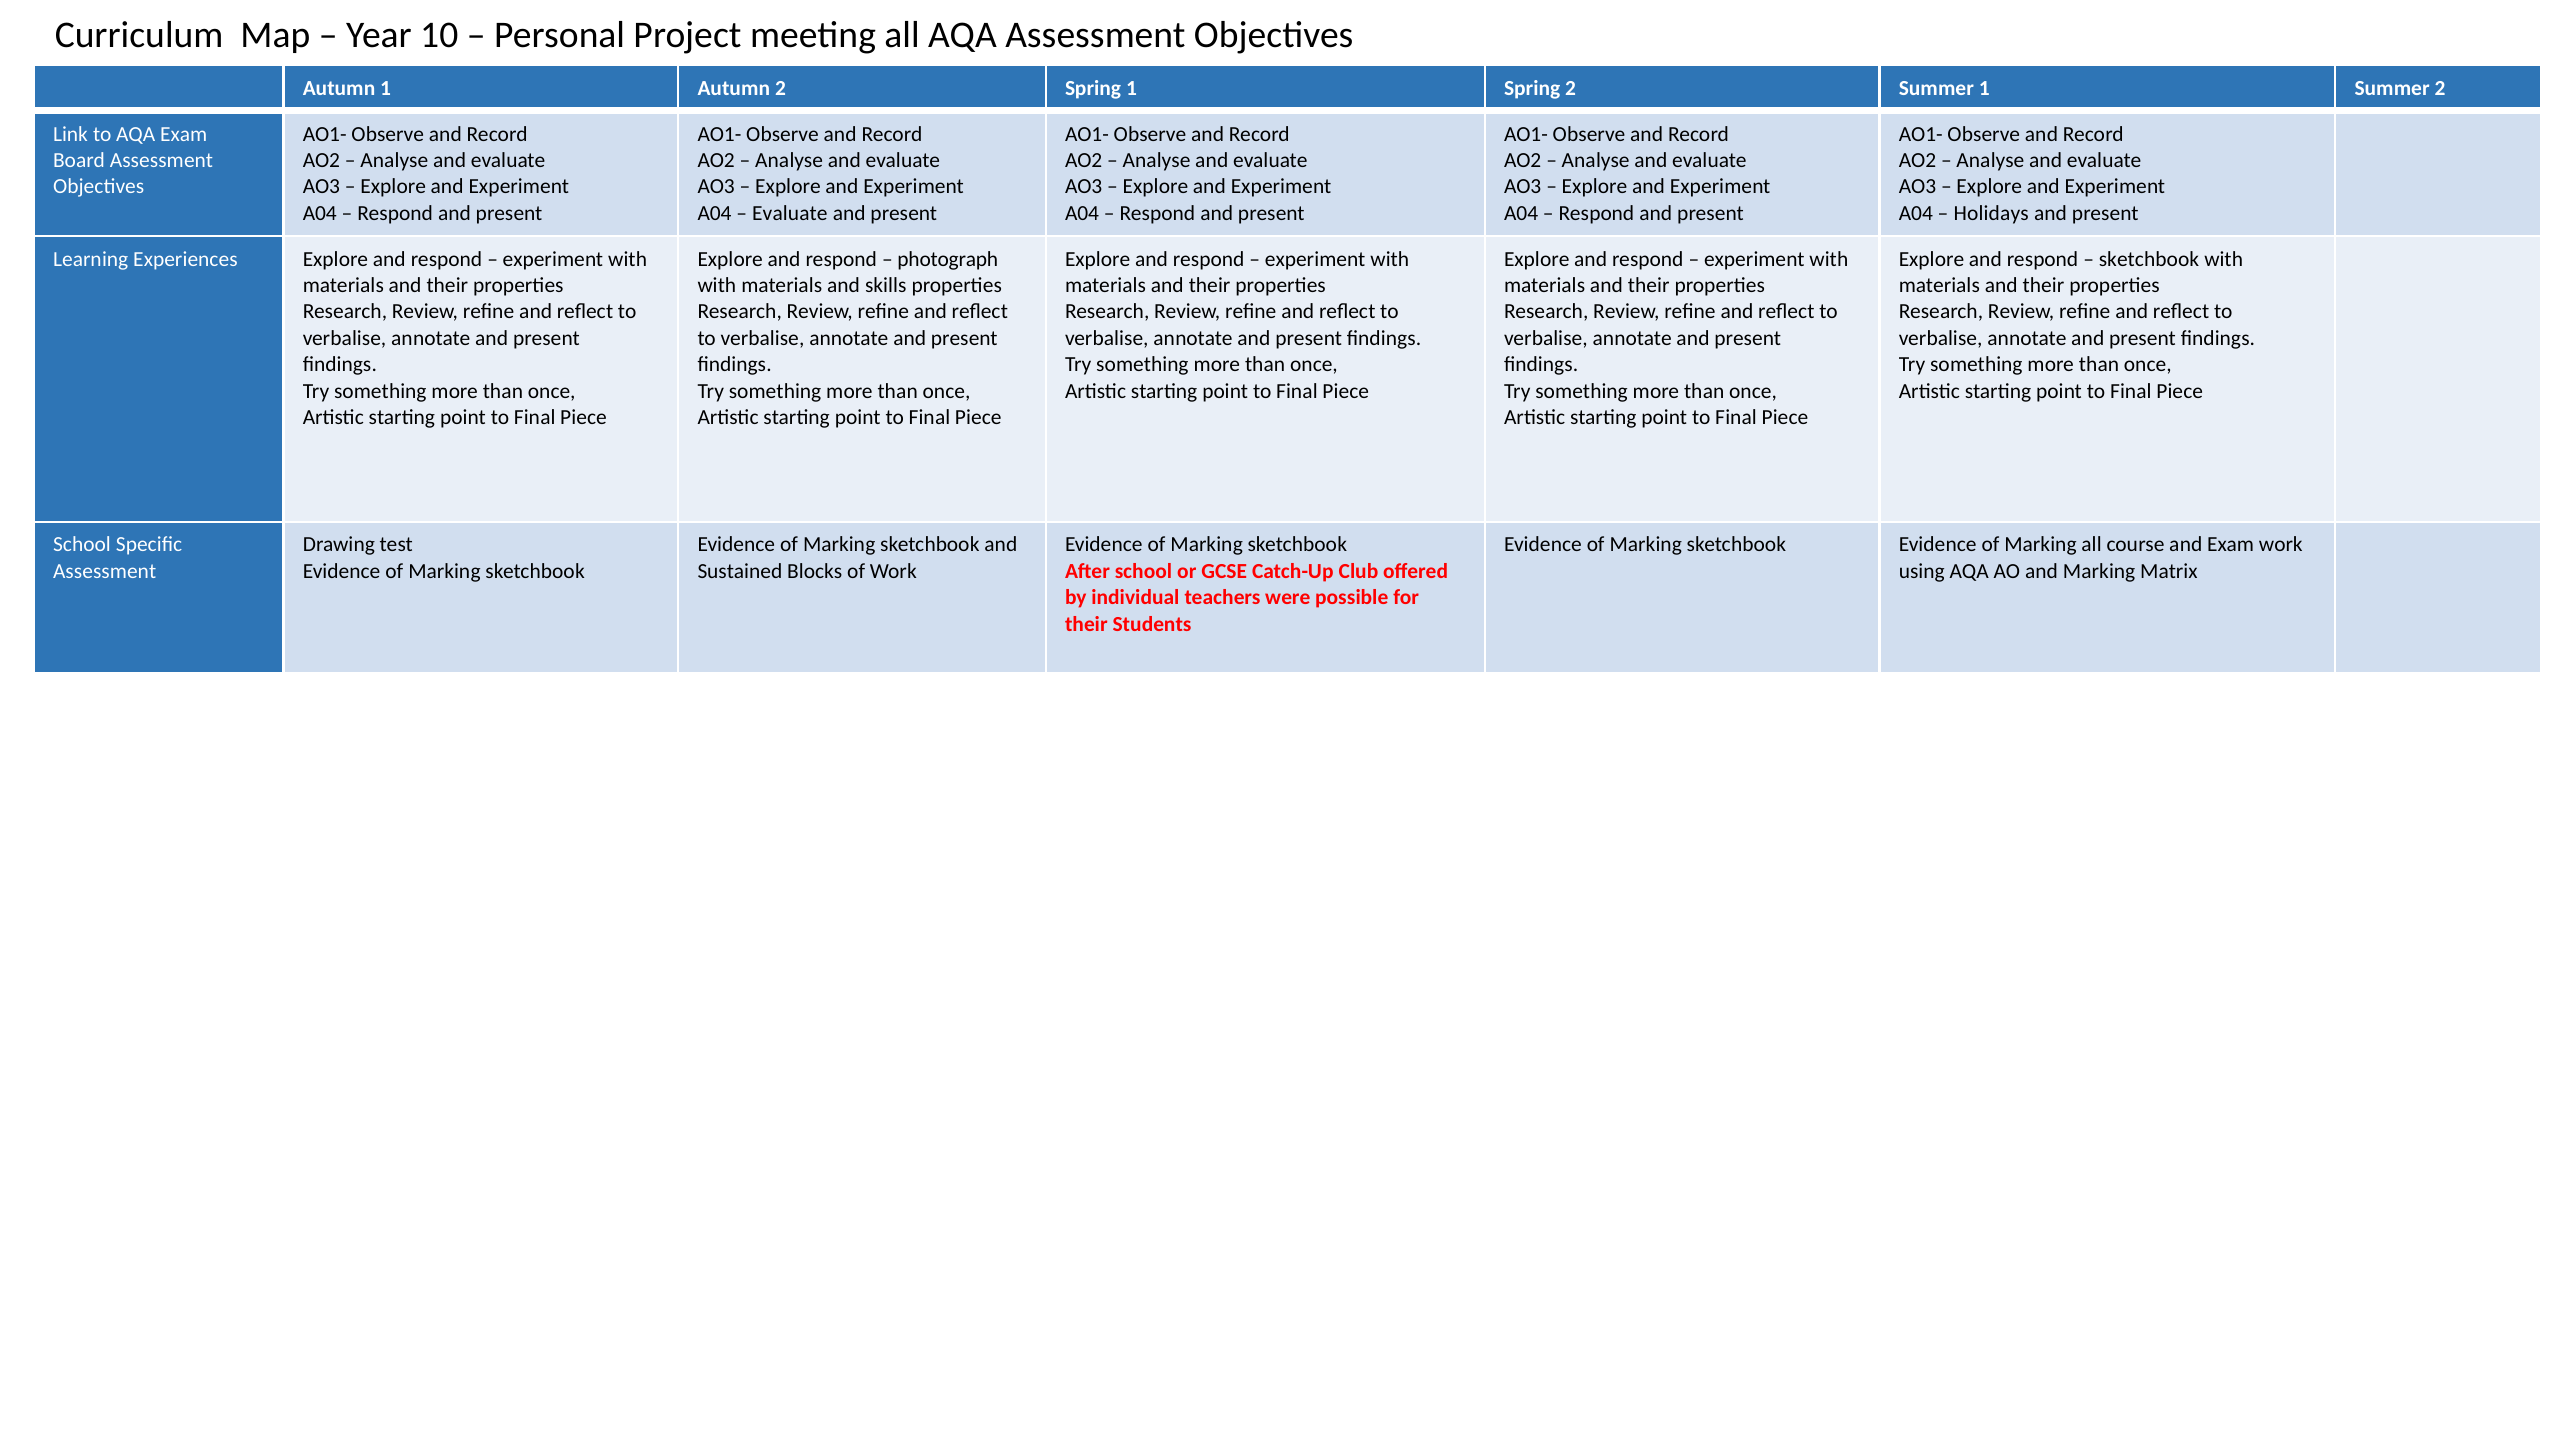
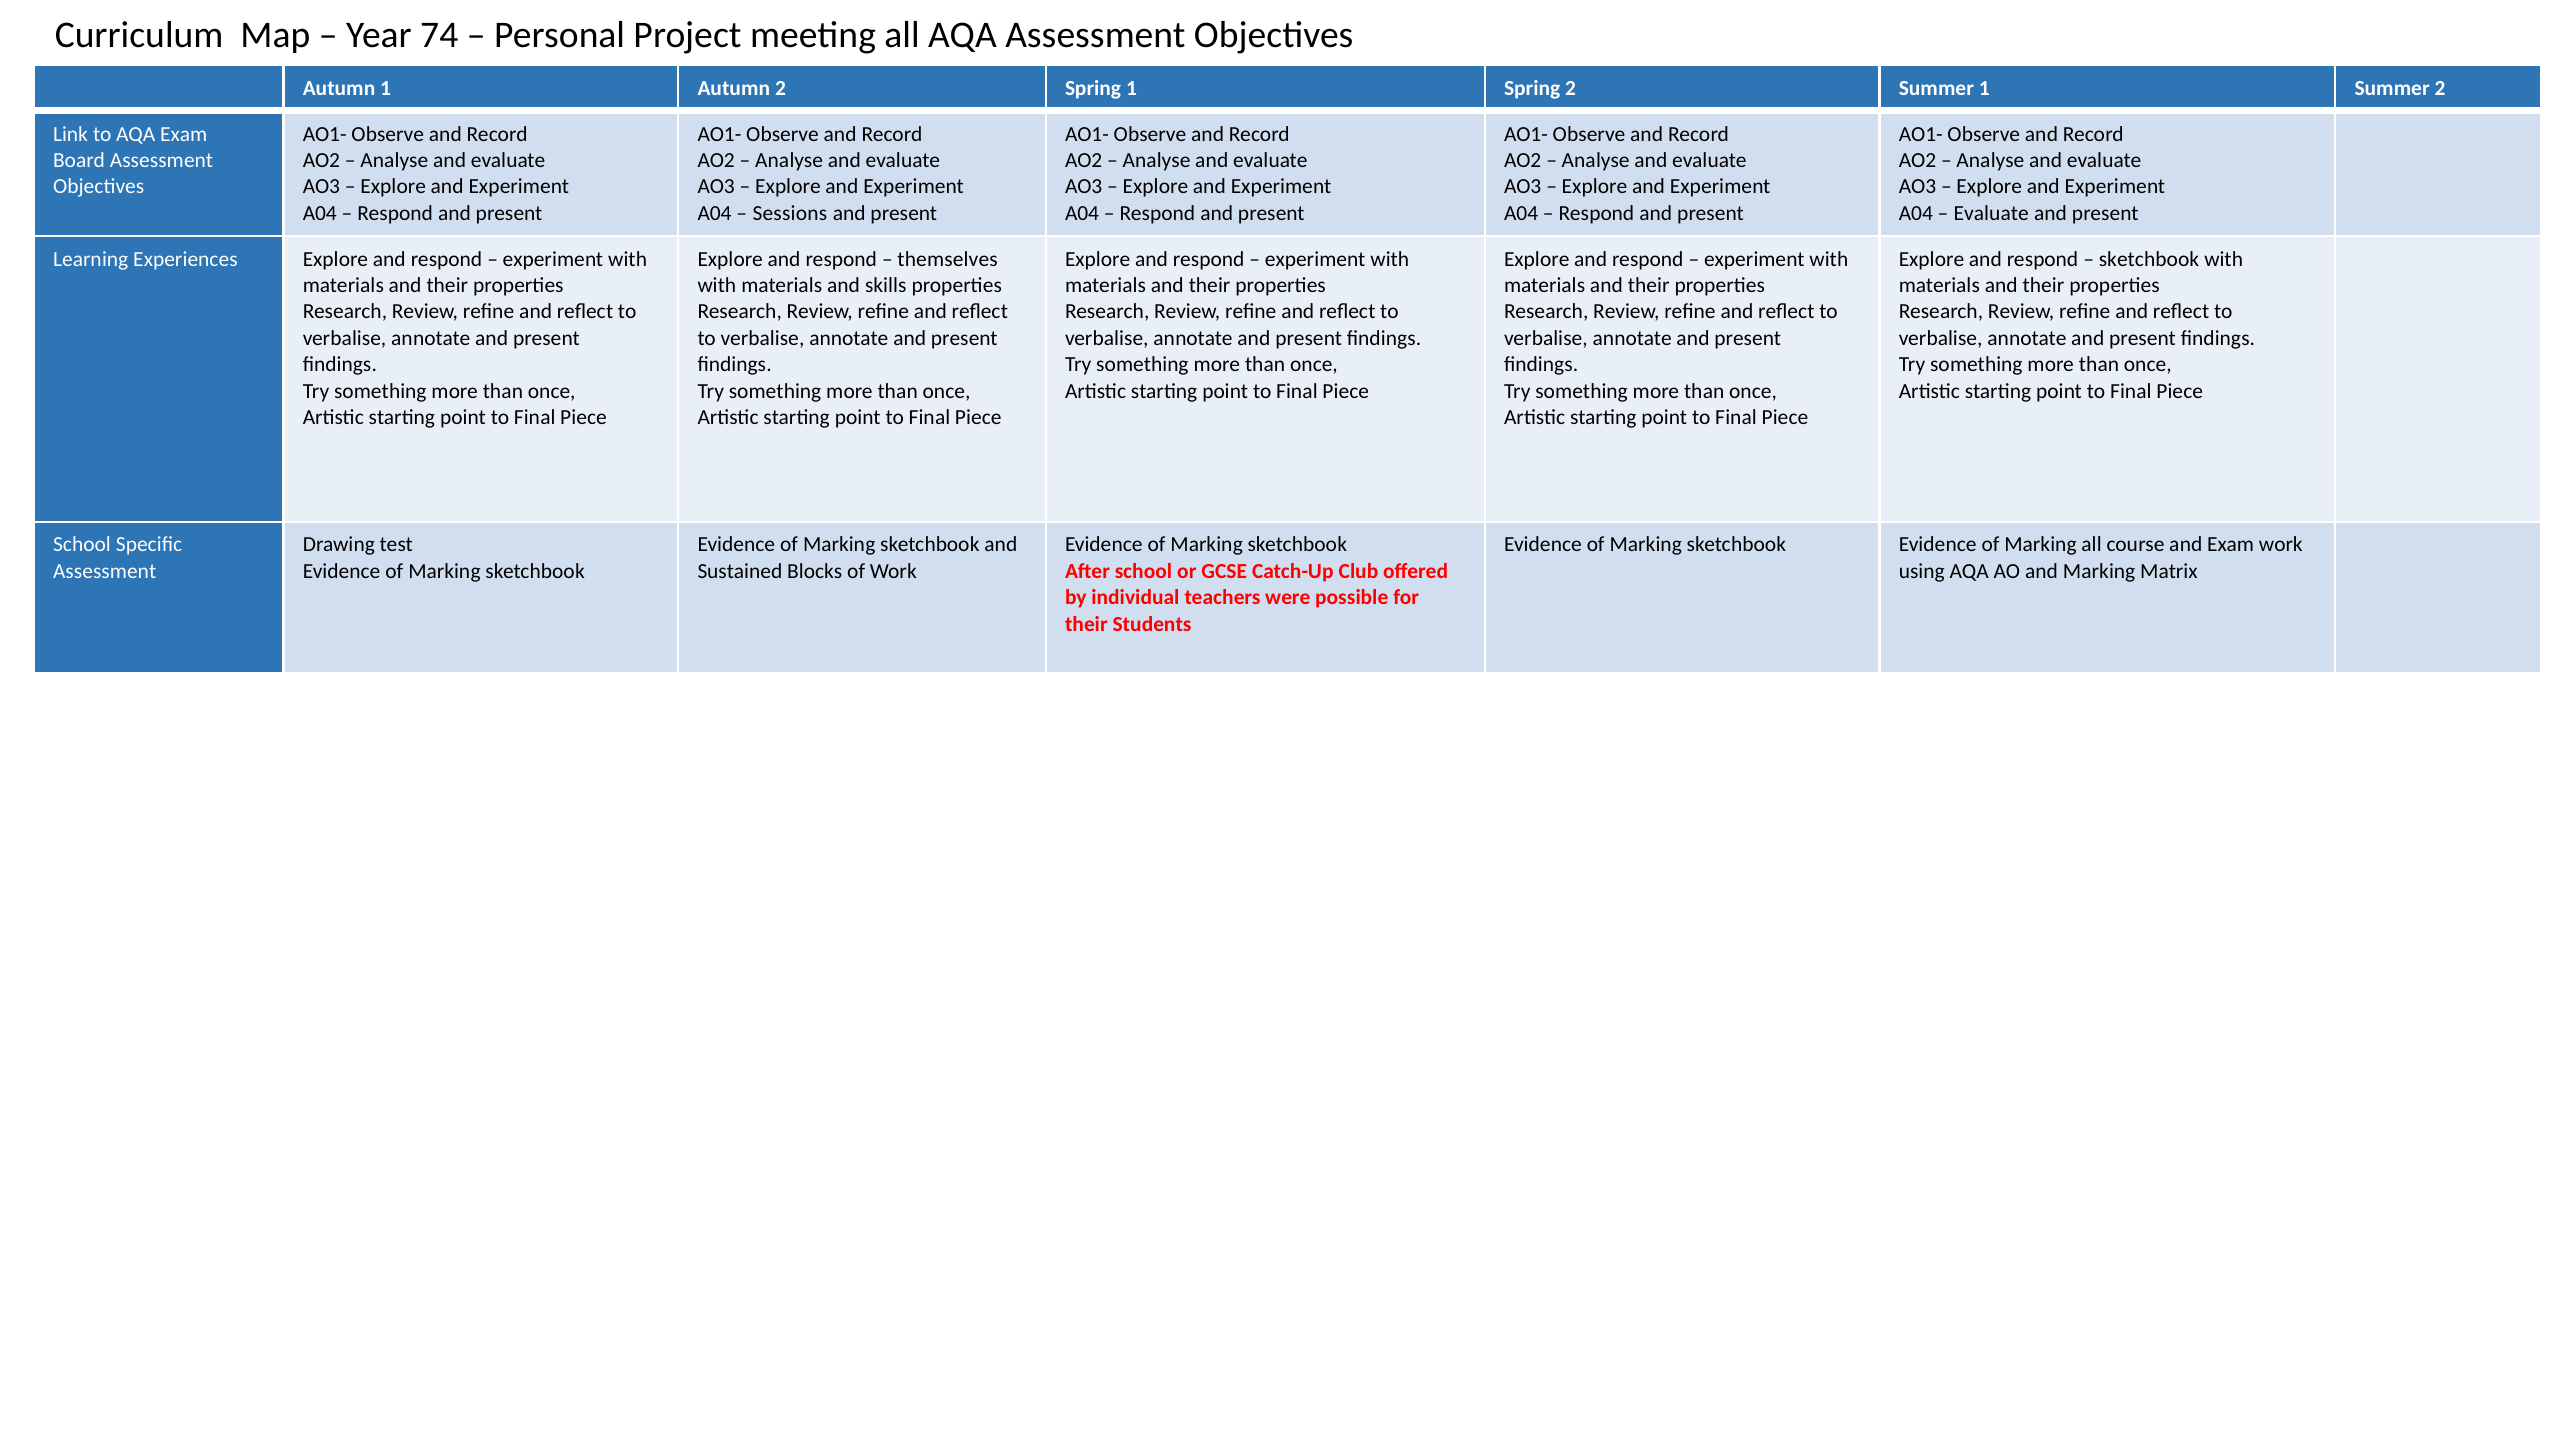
10: 10 -> 74
Evaluate at (790, 213): Evaluate -> Sessions
Holidays at (1991, 213): Holidays -> Evaluate
photograph: photograph -> themselves
